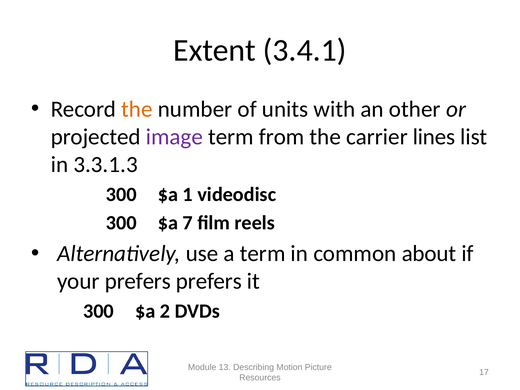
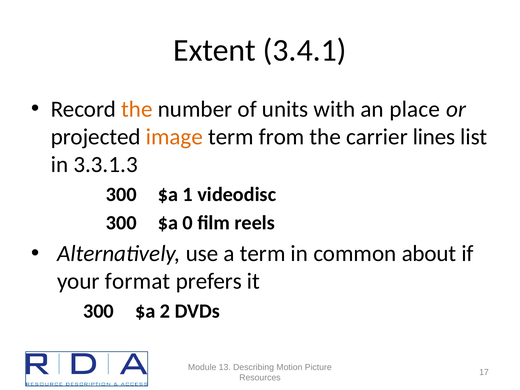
other: other -> place
image colour: purple -> orange
7: 7 -> 0
your prefers: prefers -> format
